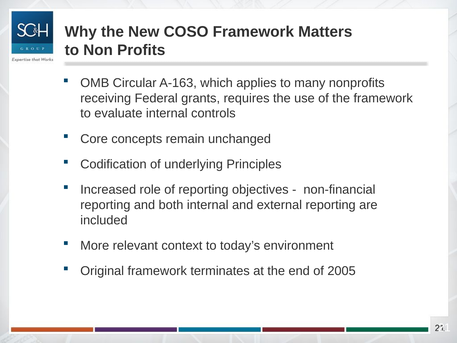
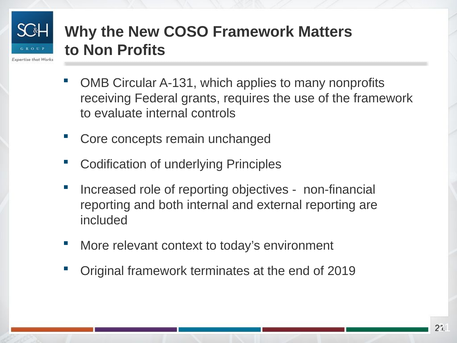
A-163: A-163 -> A-131
2005: 2005 -> 2019
